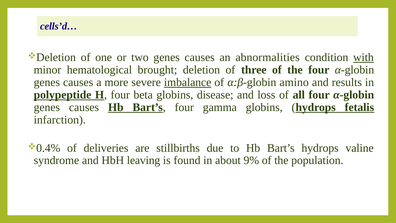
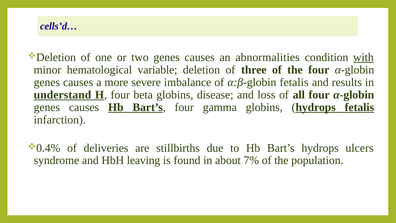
brought: brought -> variable
imbalance underline: present -> none
α:β-globin amino: amino -> fetalis
polypeptide: polypeptide -> understand
valine: valine -> ulcers
9%: 9% -> 7%
